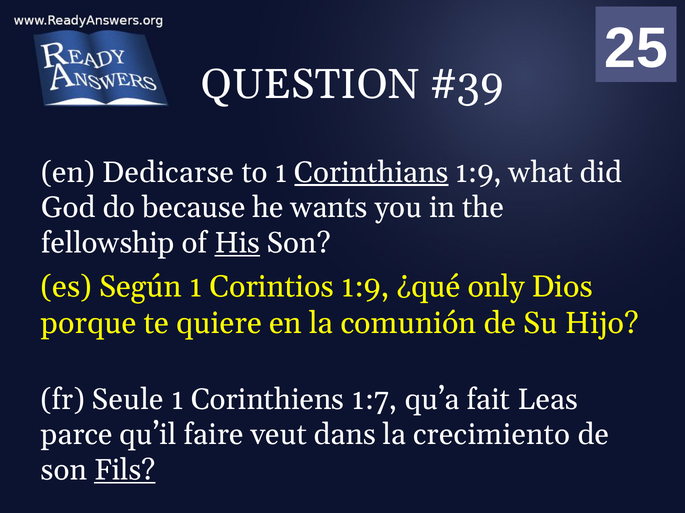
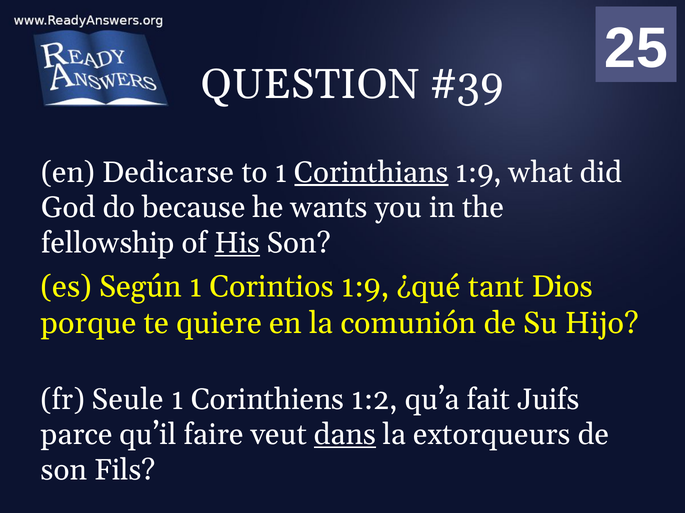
only: only -> tant
1:7: 1:7 -> 1:2
Leas: Leas -> Juifs
dans underline: none -> present
crecimiento: crecimiento -> extorqueurs
Fils underline: present -> none
